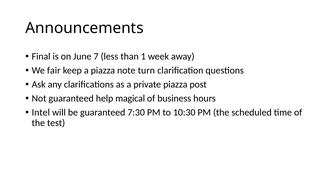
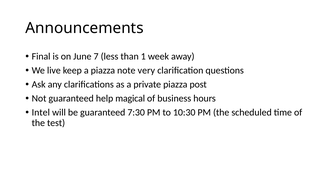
fair: fair -> live
turn: turn -> very
